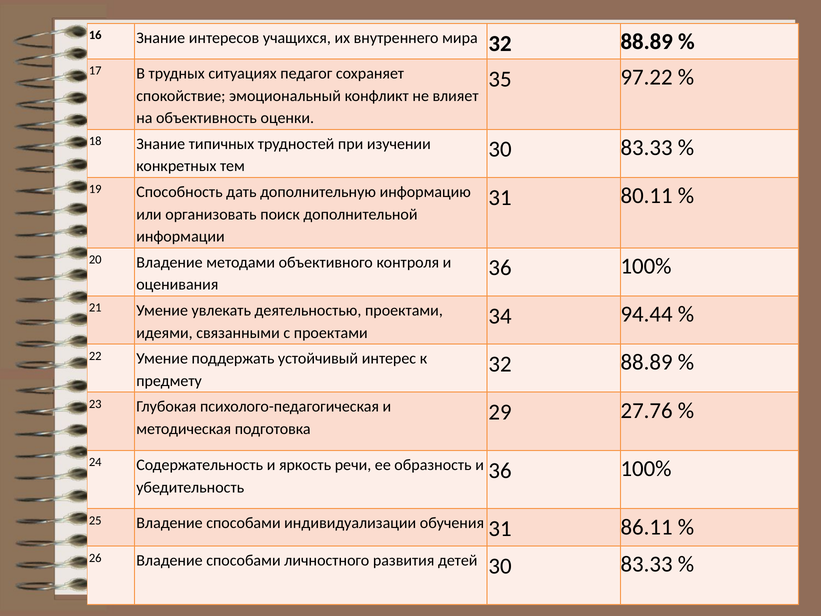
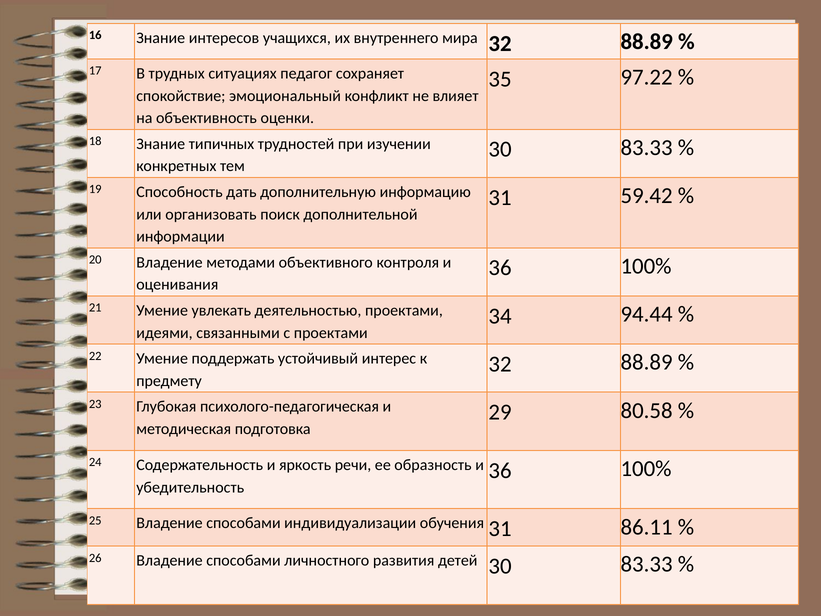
80.11: 80.11 -> 59.42
27.76: 27.76 -> 80.58
